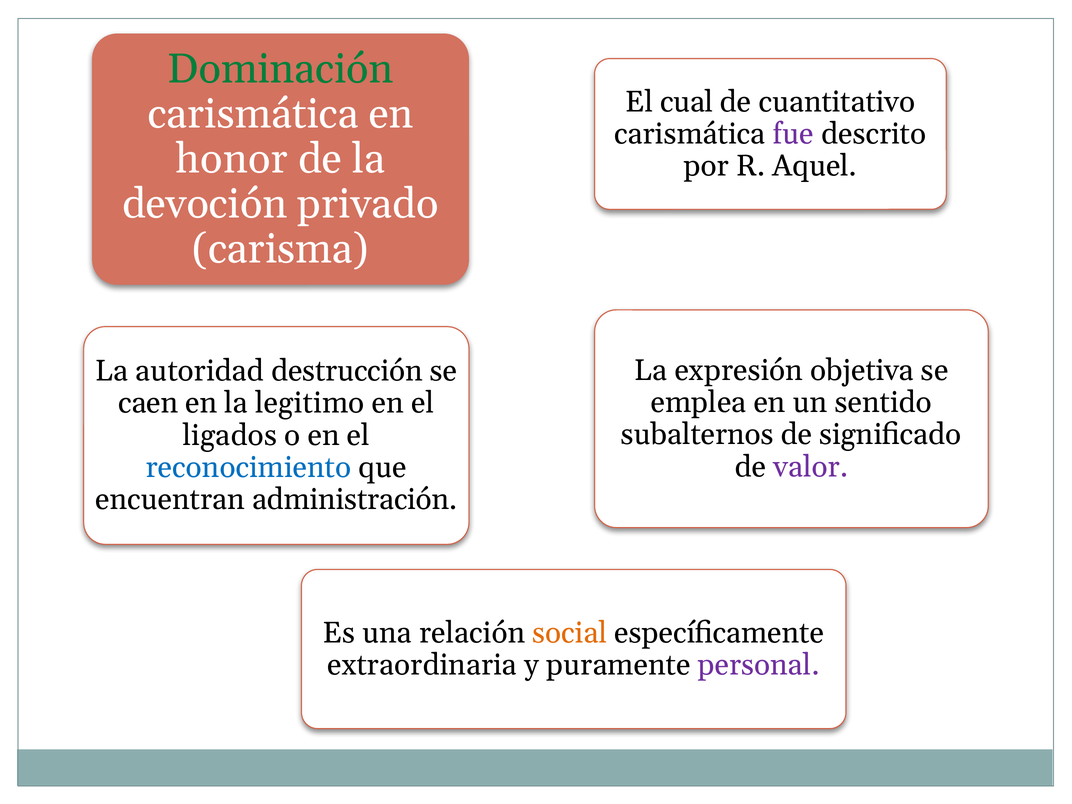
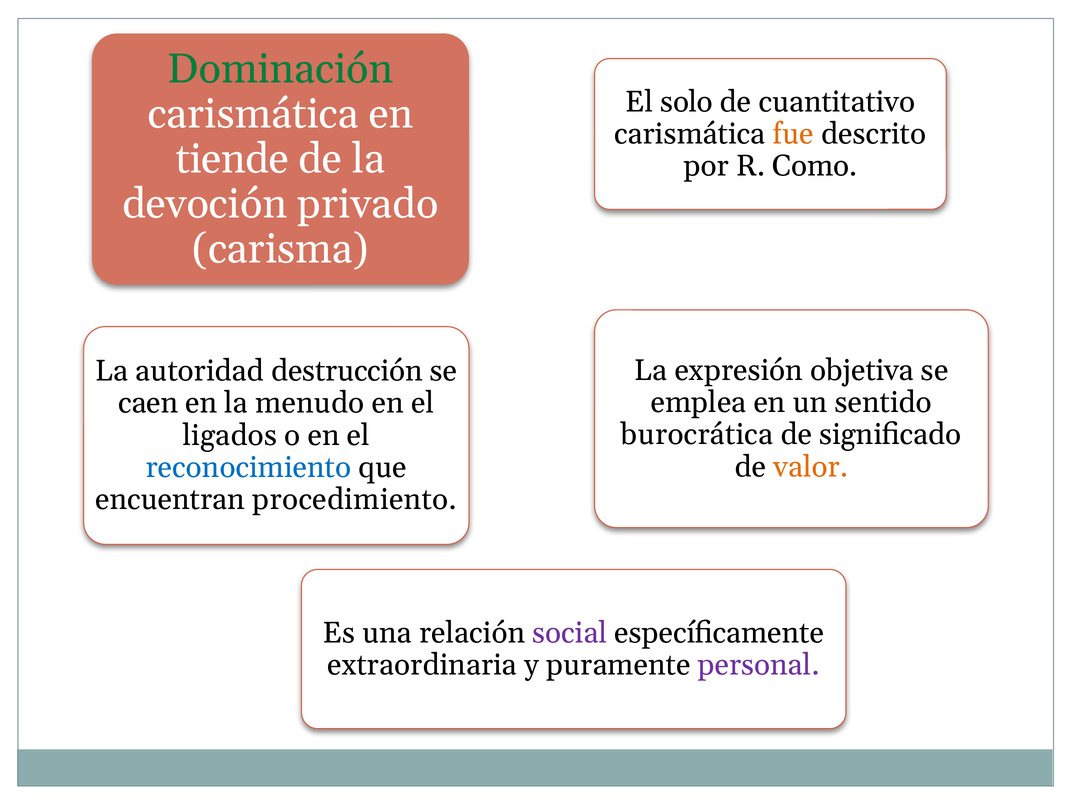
cual: cual -> solo
fue colour: purple -> orange
honor: honor -> tiende
Aquel: Aquel -> Como
legitimo: legitimo -> menudo
subalternos: subalternos -> burocrática
valor colour: purple -> orange
administración: administración -> procedimiento
social colour: orange -> purple
